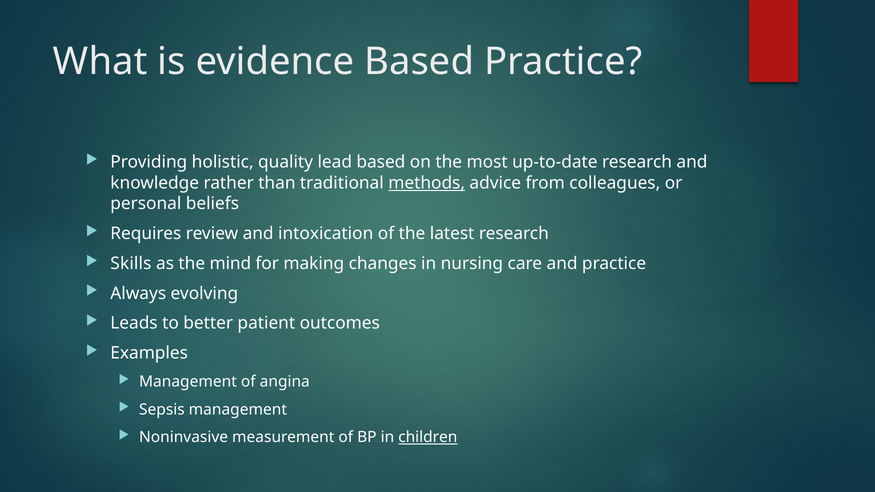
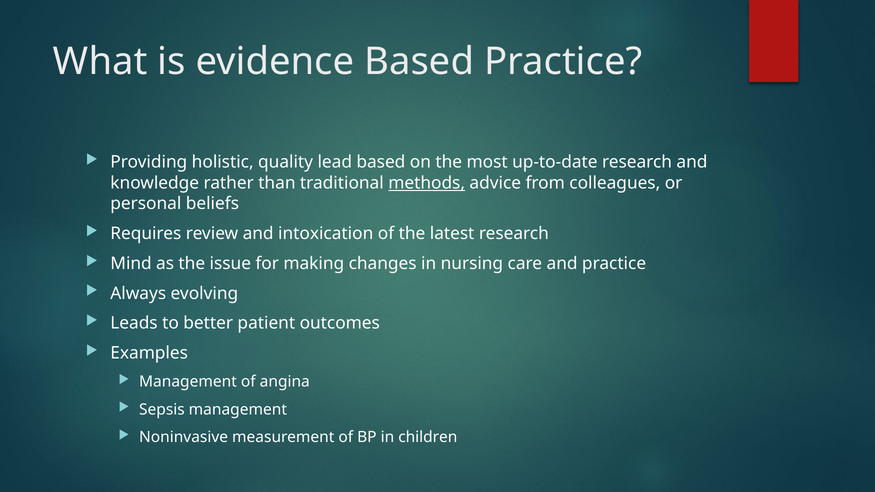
Skills: Skills -> Mind
mind: mind -> issue
children underline: present -> none
